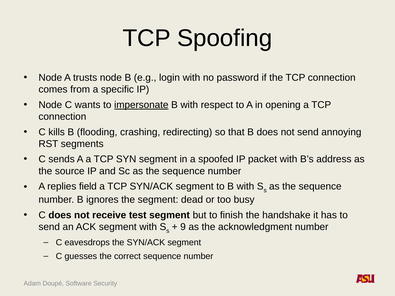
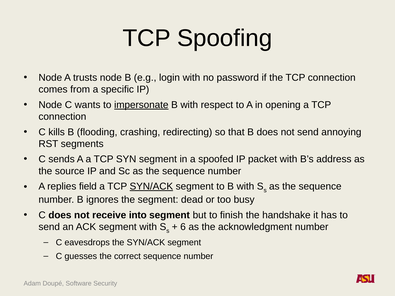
SYN/ACK at (151, 187) underline: none -> present
test: test -> into
9: 9 -> 6
